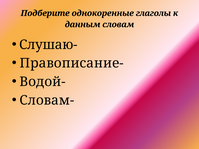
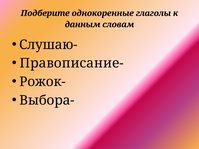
Водой-: Водой- -> Рожок-
Словам-: Словам- -> Выбора-
